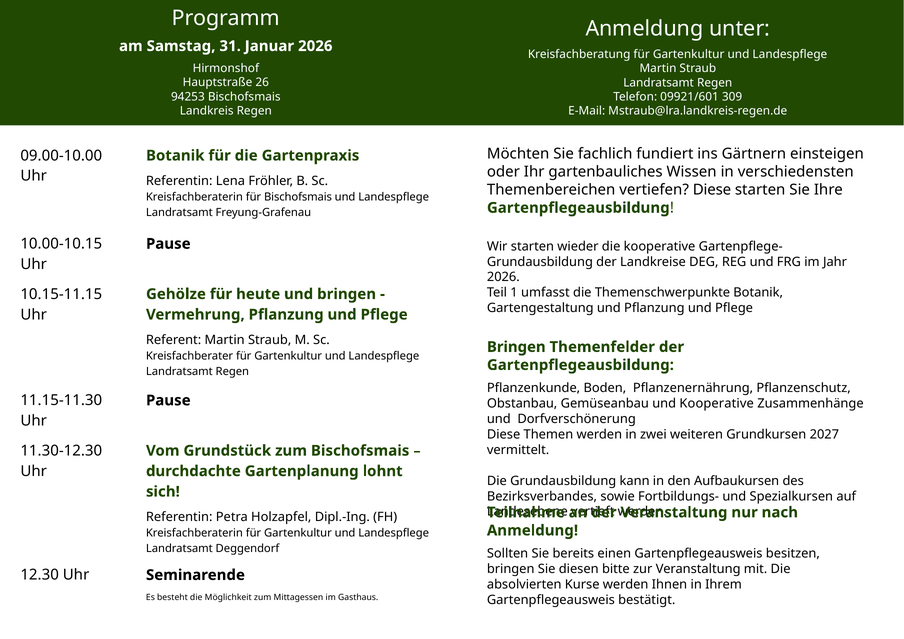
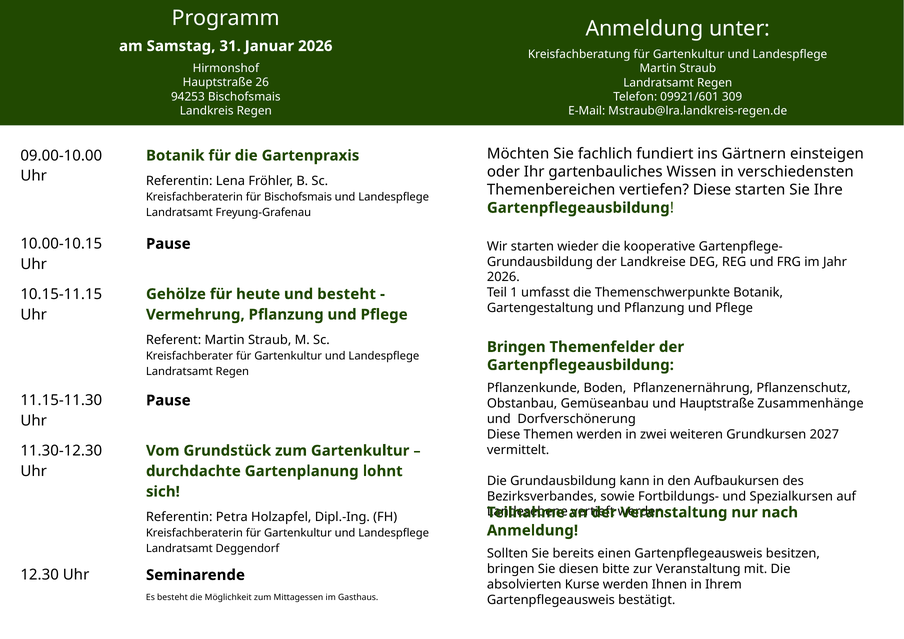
und bringen: bringen -> besteht
und Kooperative: Kooperative -> Hauptstraße
zum Bischofsmais: Bischofsmais -> Gartenkultur
